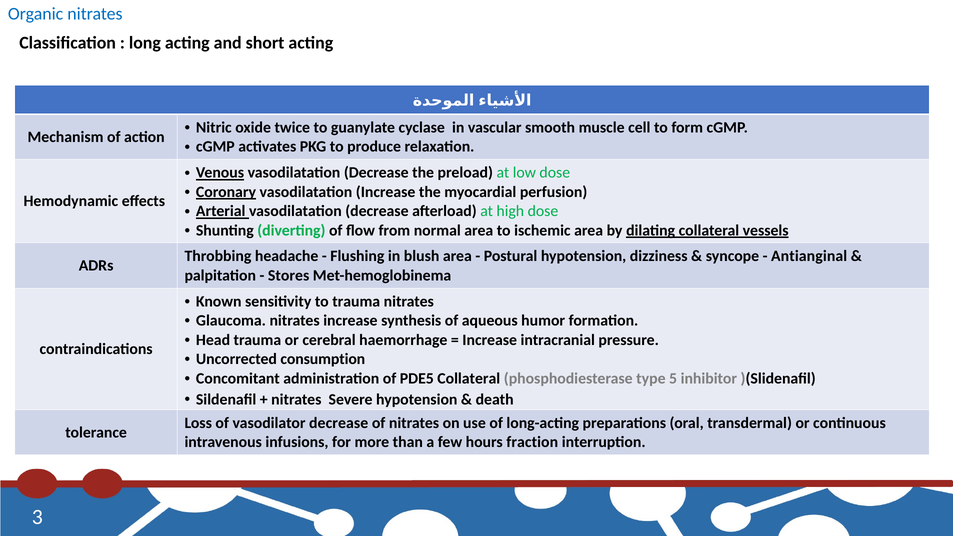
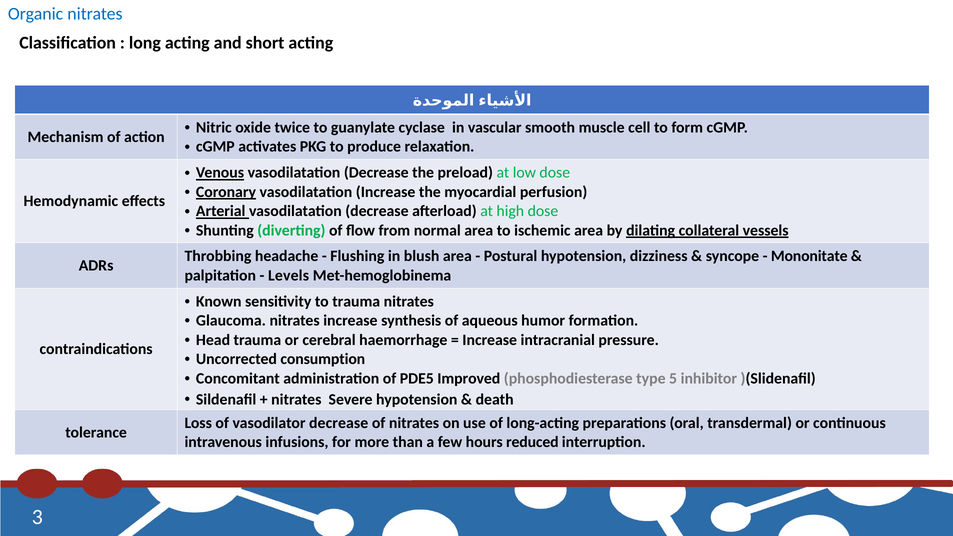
Antianginal: Antianginal -> Mononitate
Stores: Stores -> Levels
PDE5 Collateral: Collateral -> Improved
fraction: fraction -> reduced
